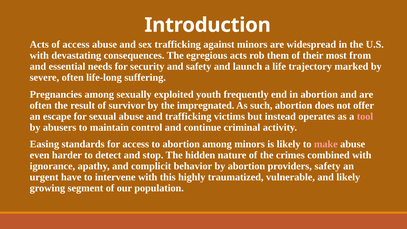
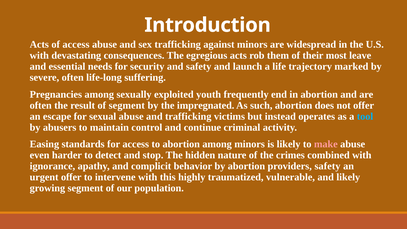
from: from -> leave
of survivor: survivor -> segment
tool colour: pink -> light blue
urgent have: have -> offer
